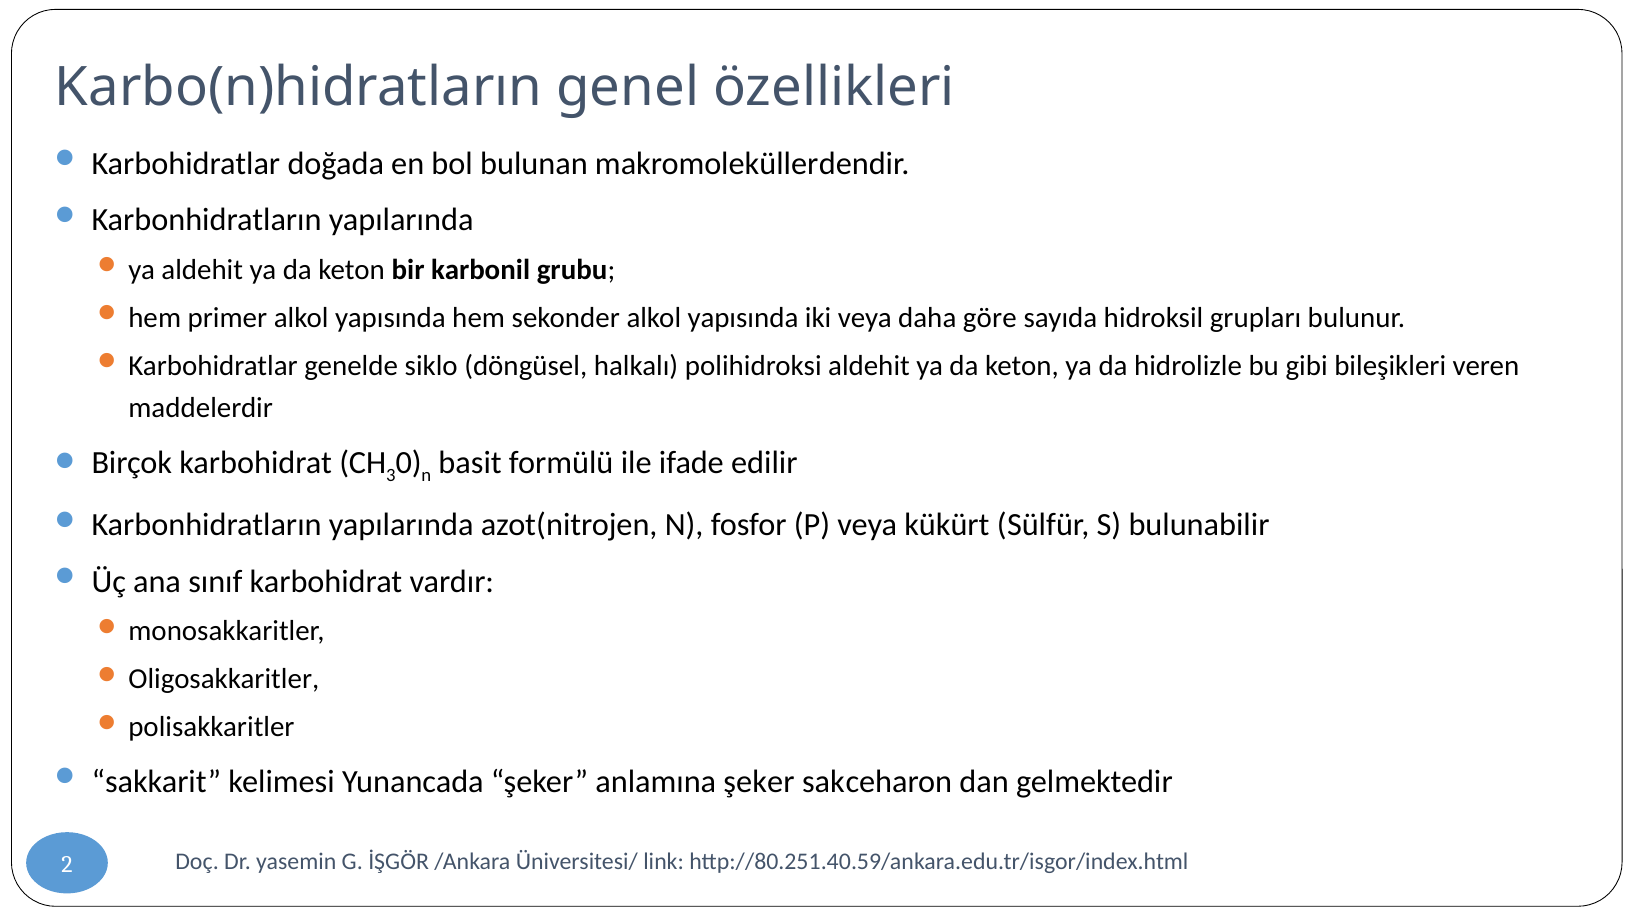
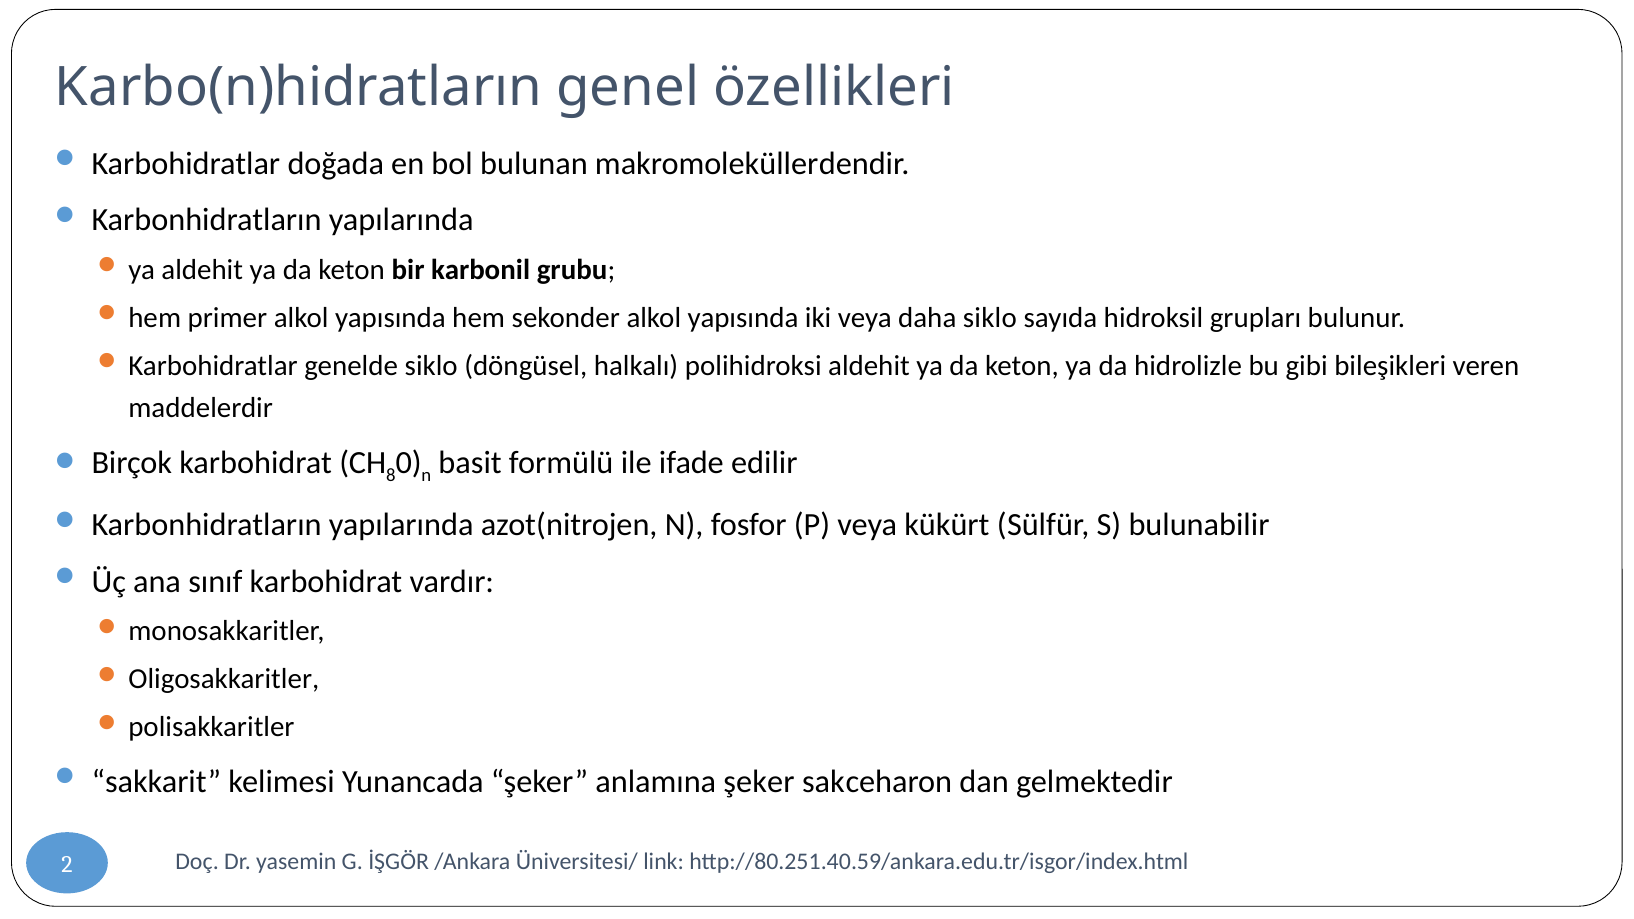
daha göre: göre -> siklo
3: 3 -> 8
